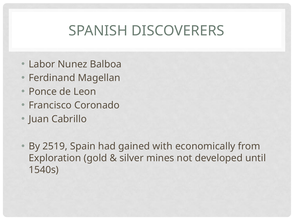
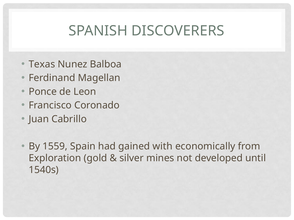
Labor: Labor -> Texas
2519: 2519 -> 1559
